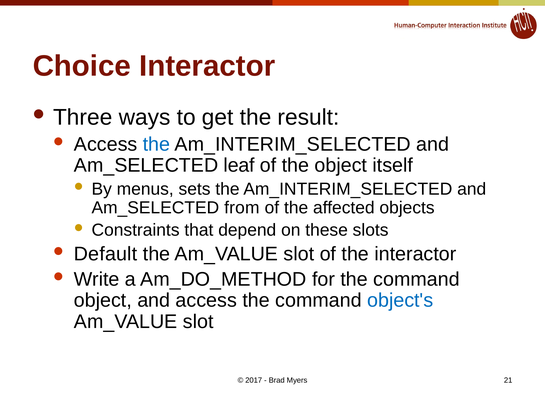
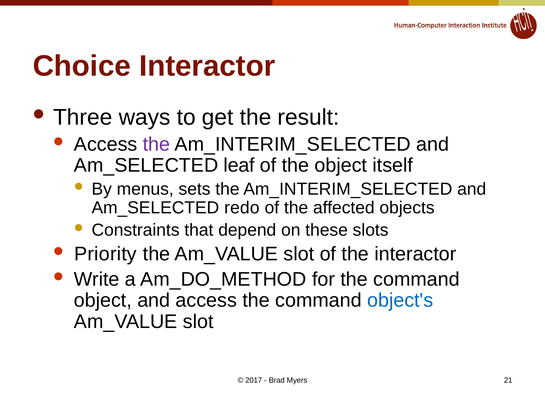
the at (156, 144) colour: blue -> purple
from: from -> redo
Default: Default -> Priority
